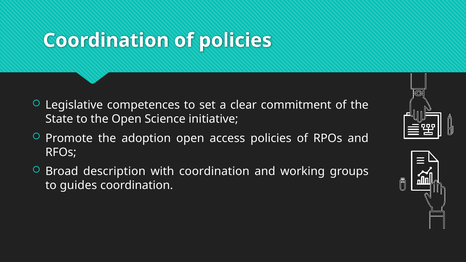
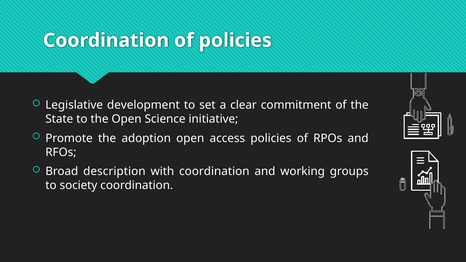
competences: competences -> development
guides: guides -> society
